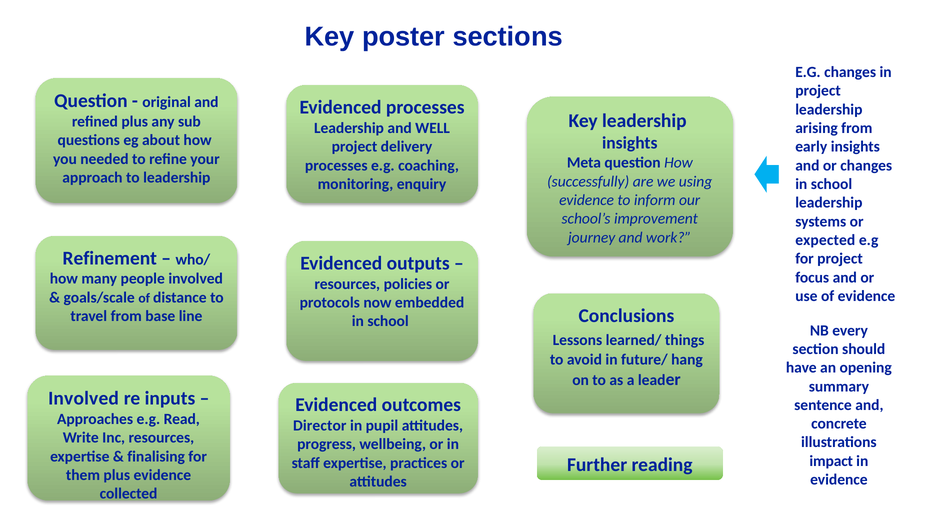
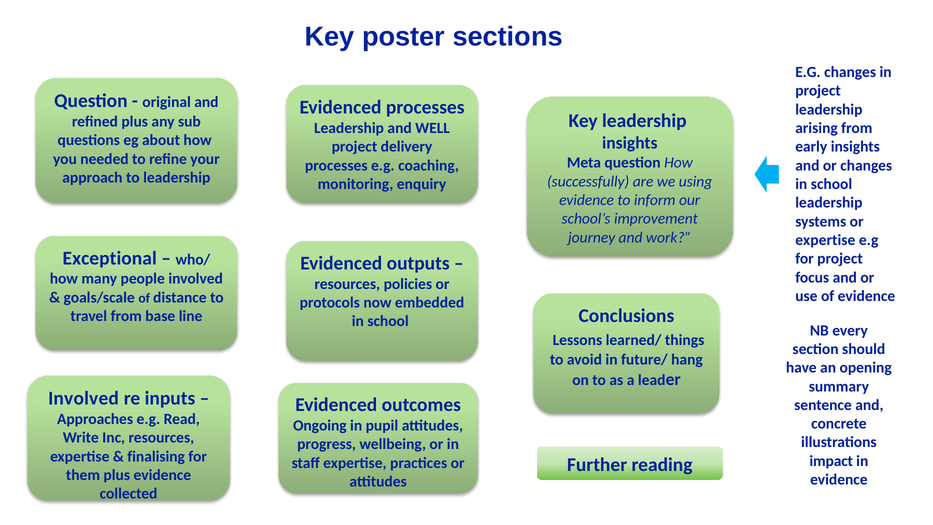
expected at (825, 240): expected -> expertise
Refinement: Refinement -> Exceptional
Director: Director -> Ongoing
